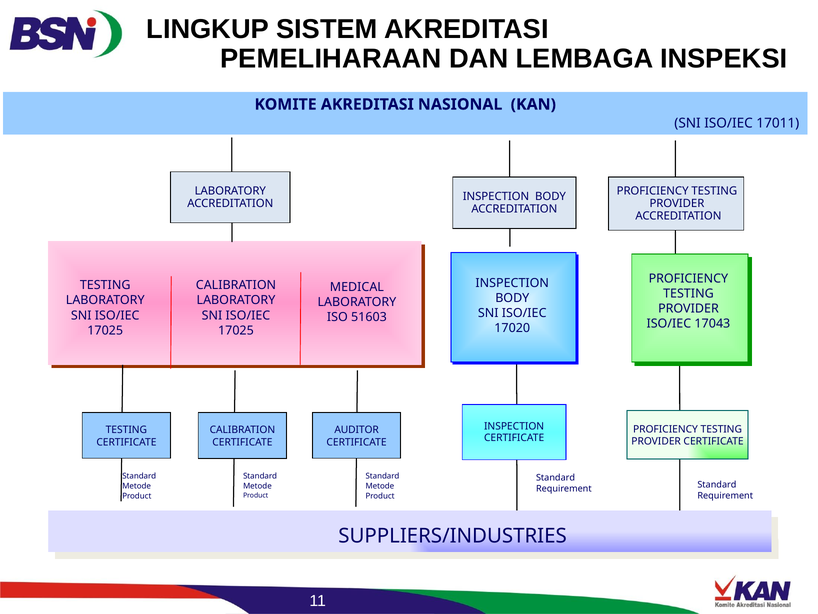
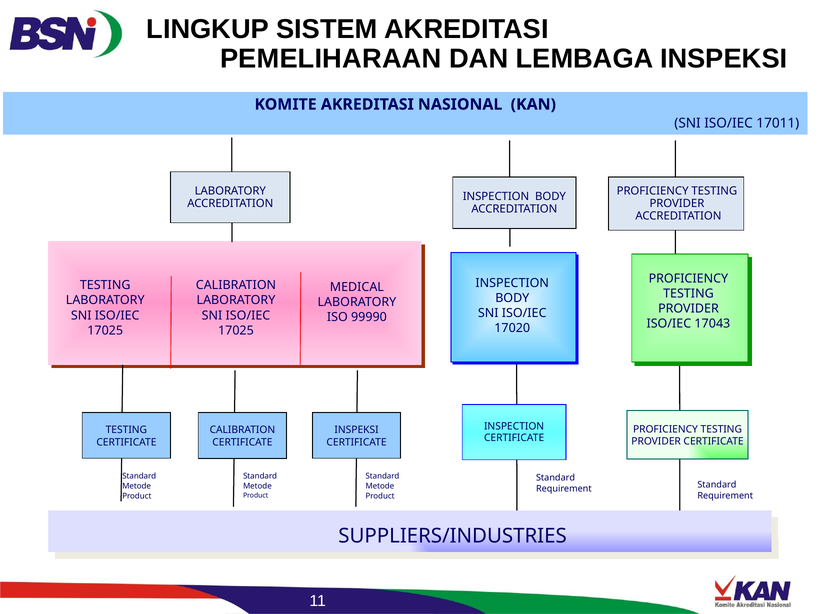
51603: 51603 -> 99990
AUDITOR at (357, 430): AUDITOR -> INSPEKSI
